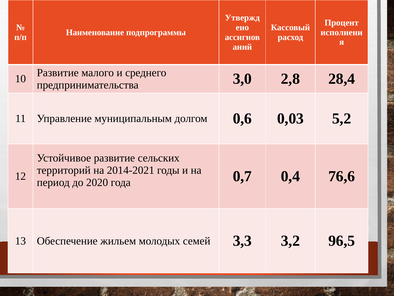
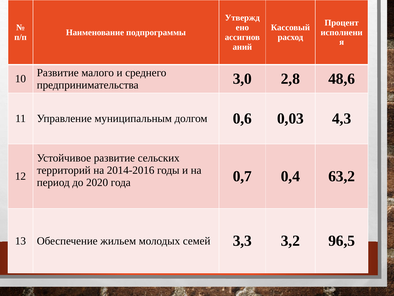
28,4: 28,4 -> 48,6
5,2: 5,2 -> 4,3
2014-2021: 2014-2021 -> 2014-2016
76,6: 76,6 -> 63,2
